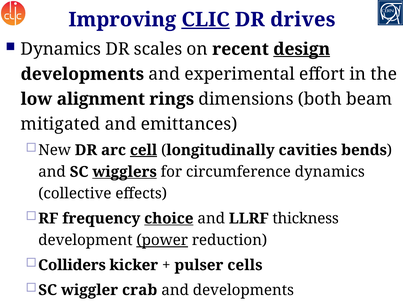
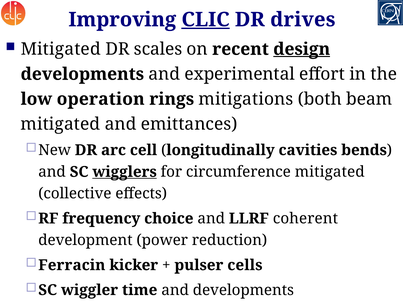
Dynamics at (61, 49): Dynamics -> Mitigated
alignment: alignment -> operation
dimensions: dimensions -> mitigations
cell underline: present -> none
circumference dynamics: dynamics -> mitigated
choice underline: present -> none
thickness: thickness -> coherent
power underline: present -> none
Colliders: Colliders -> Ferracin
crab: crab -> time
